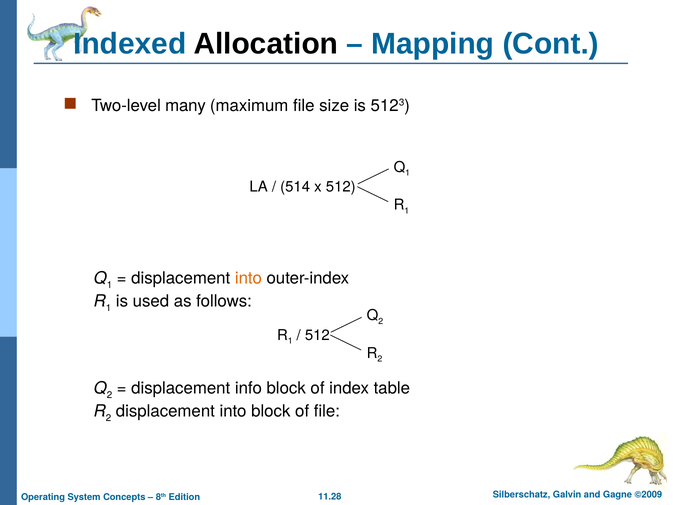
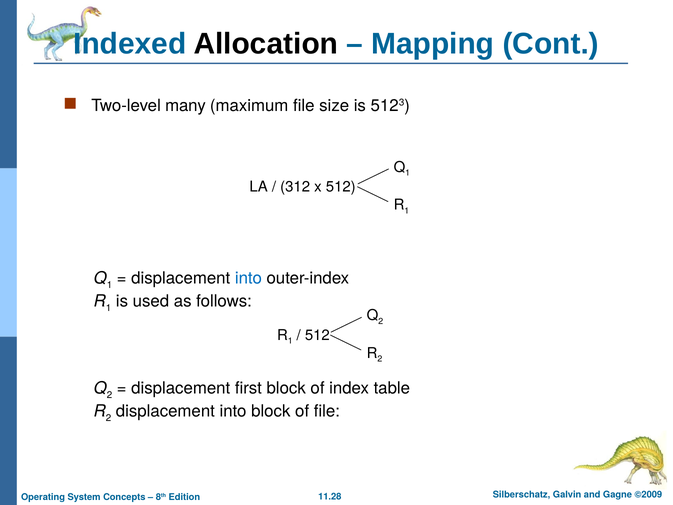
514: 514 -> 312
into at (248, 278) colour: orange -> blue
info: info -> first
